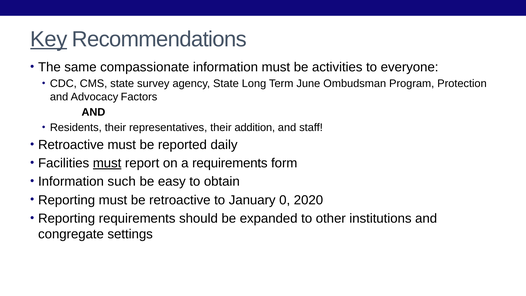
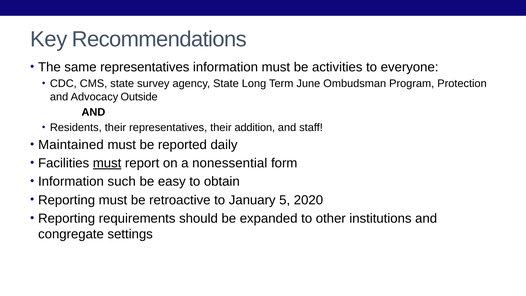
Key underline: present -> none
same compassionate: compassionate -> representatives
Factors: Factors -> Outside
Retroactive at (71, 145): Retroactive -> Maintained
a requirements: requirements -> nonessential
0: 0 -> 5
